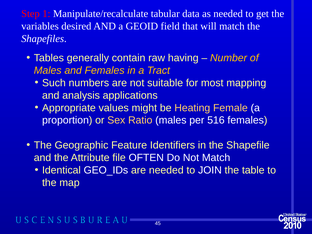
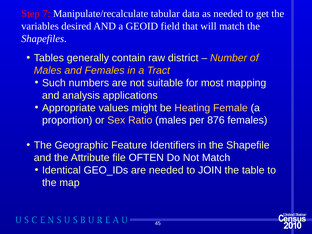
1: 1 -> 7
having: having -> district
516: 516 -> 876
